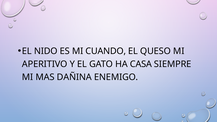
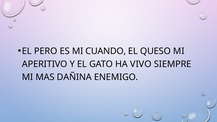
NIDO: NIDO -> PERO
CASA: CASA -> VIVO
